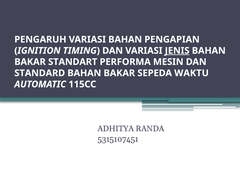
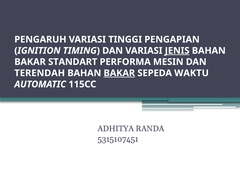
VARIASI BAHAN: BAHAN -> TINGGI
STANDARD: STANDARD -> TERENDAH
BAKAR at (119, 73) underline: none -> present
